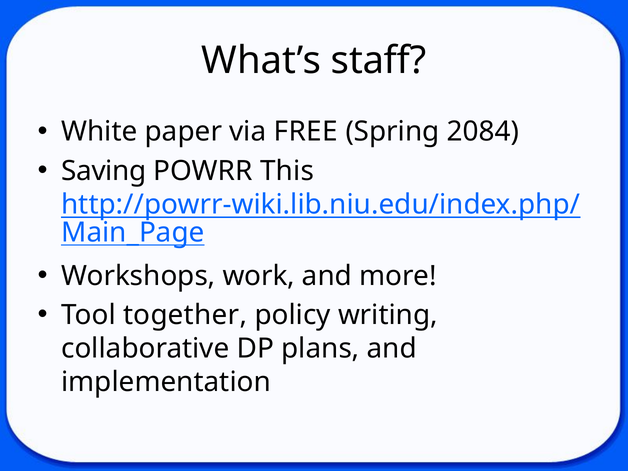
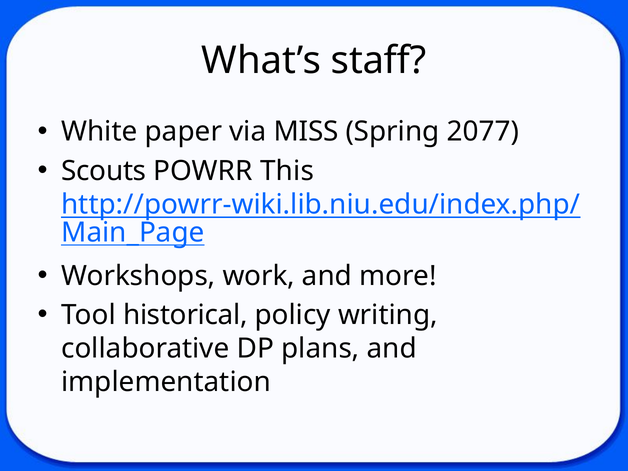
FREE: FREE -> MISS
2084: 2084 -> 2077
Saving: Saving -> Scouts
together: together -> historical
